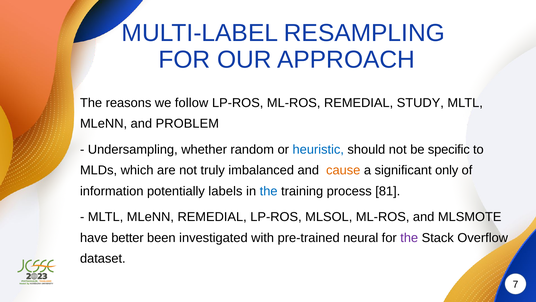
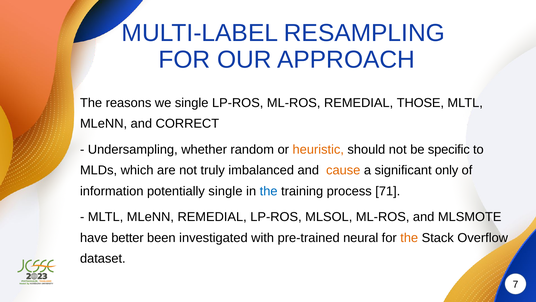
we follow: follow -> single
STUDY: STUDY -> THOSE
PROBLEM: PROBLEM -> CORRECT
heuristic colour: blue -> orange
potentially labels: labels -> single
81: 81 -> 71
the at (409, 237) colour: purple -> orange
